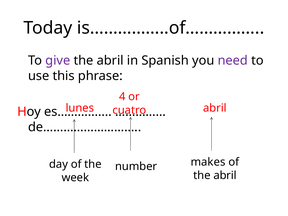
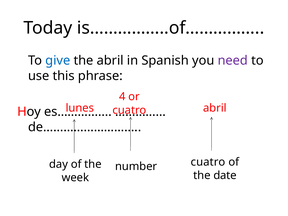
give colour: purple -> blue
number makes: makes -> cuatro
abril at (225, 175): abril -> date
